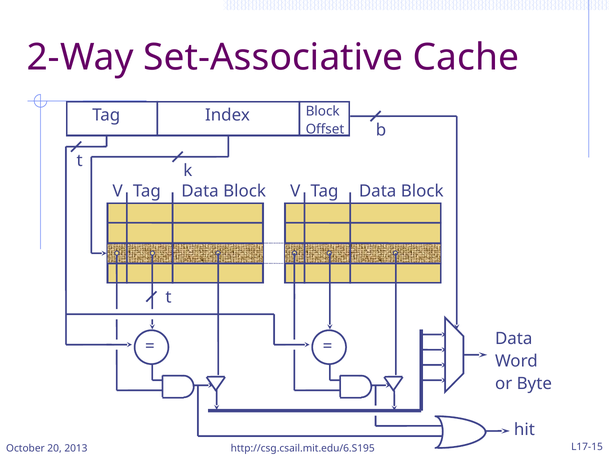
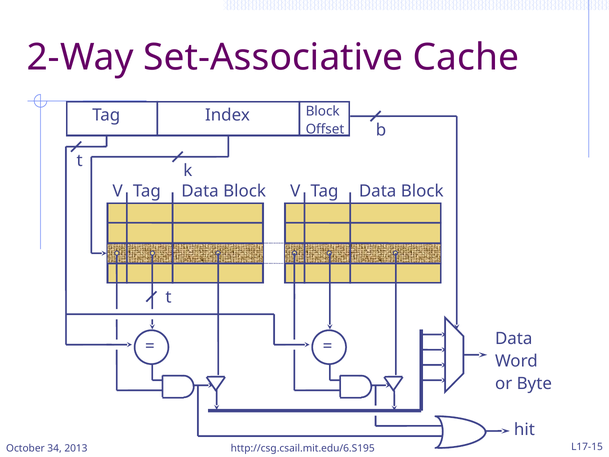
20: 20 -> 34
